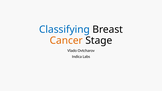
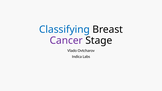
Cancer colour: orange -> purple
